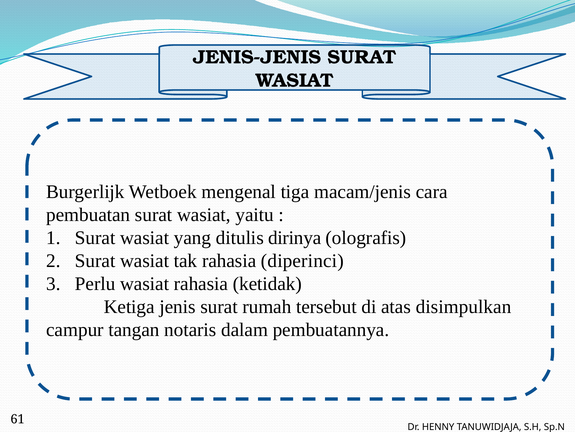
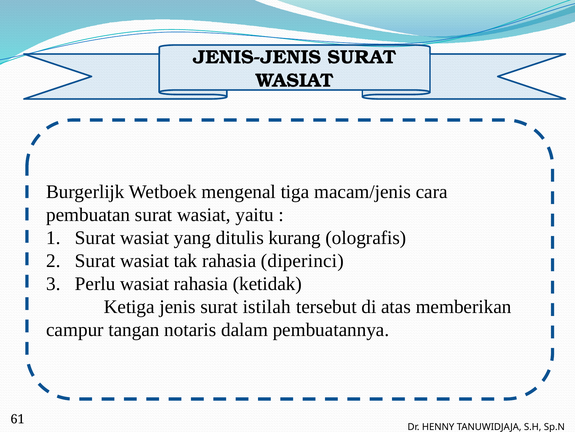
dirinya: dirinya -> kurang
rumah: rumah -> istilah
disimpulkan: disimpulkan -> memberikan
